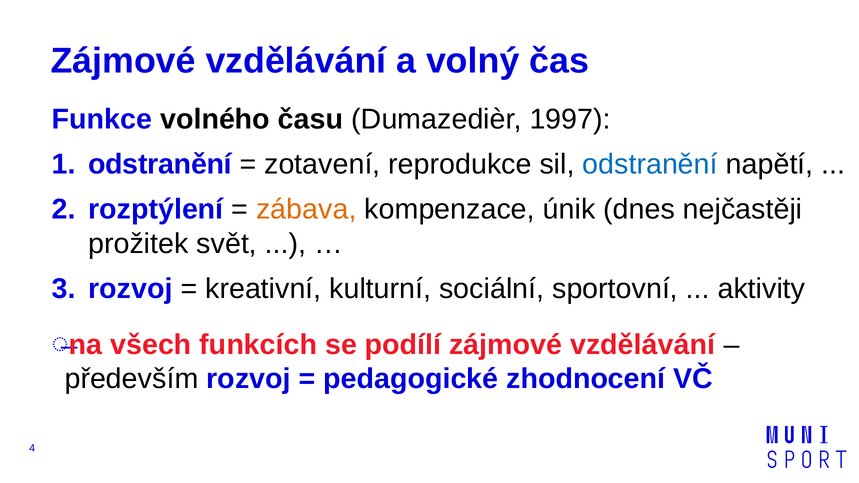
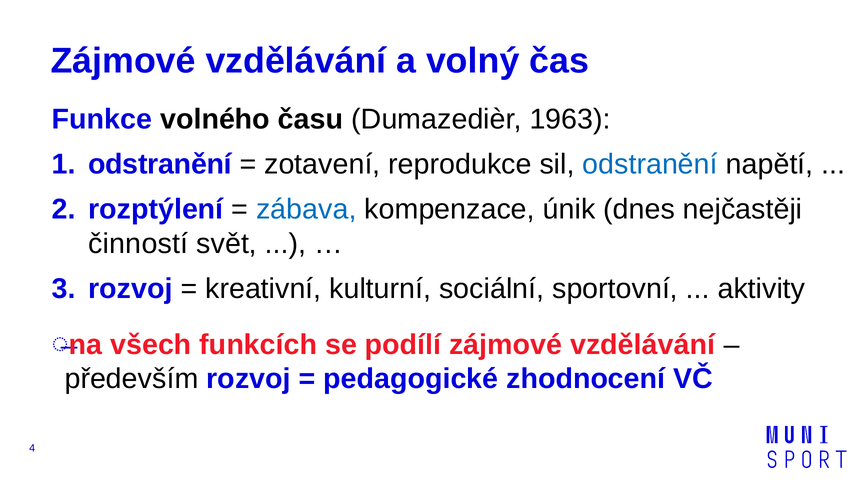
1997: 1997 -> 1963
zábava colour: orange -> blue
prožitek: prožitek -> činností
